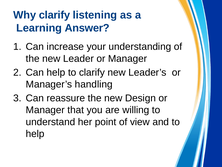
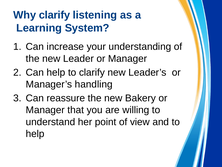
Answer: Answer -> System
Design: Design -> Bakery
